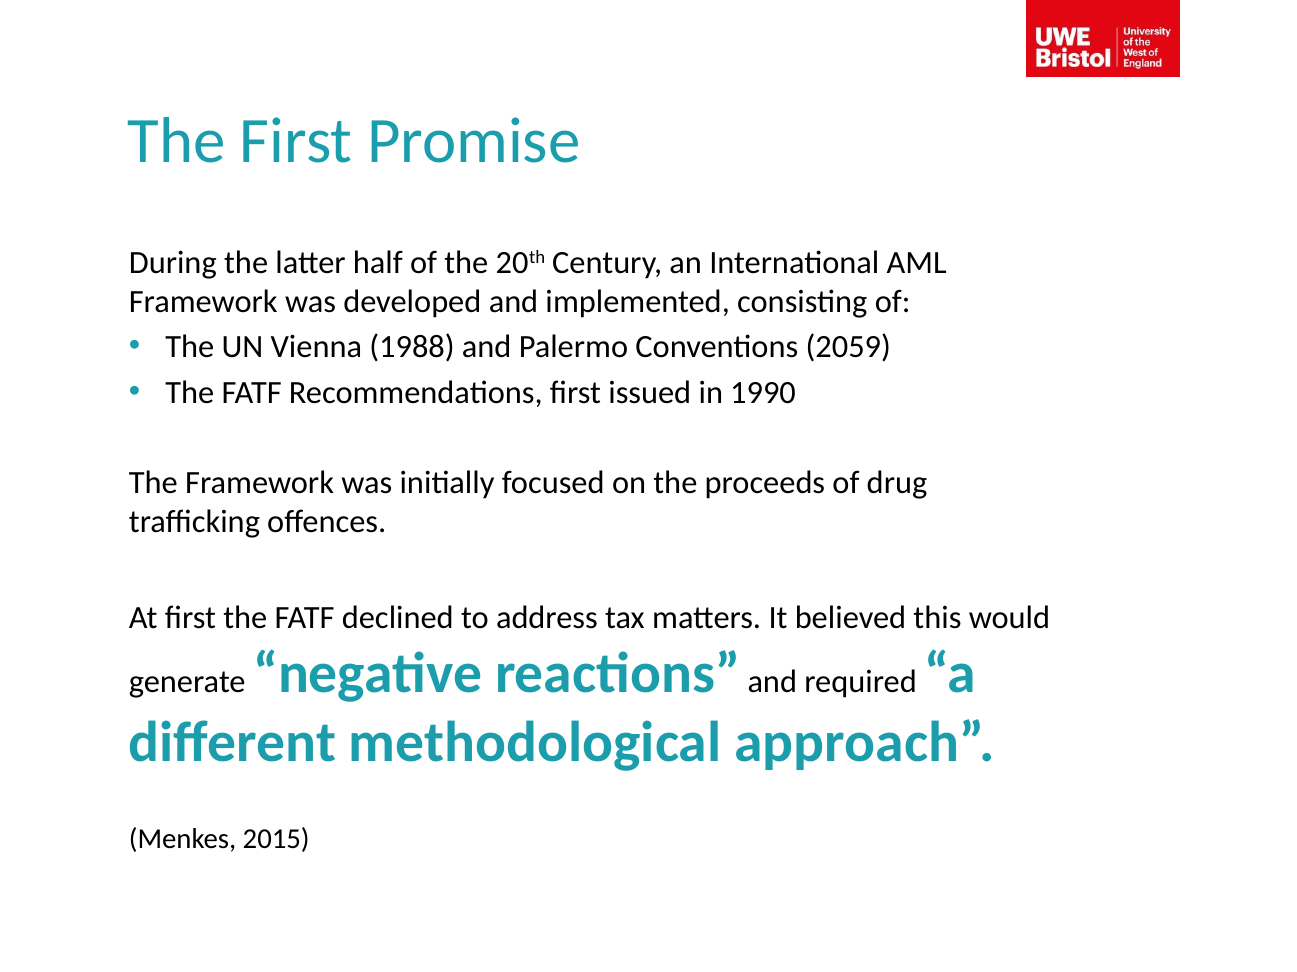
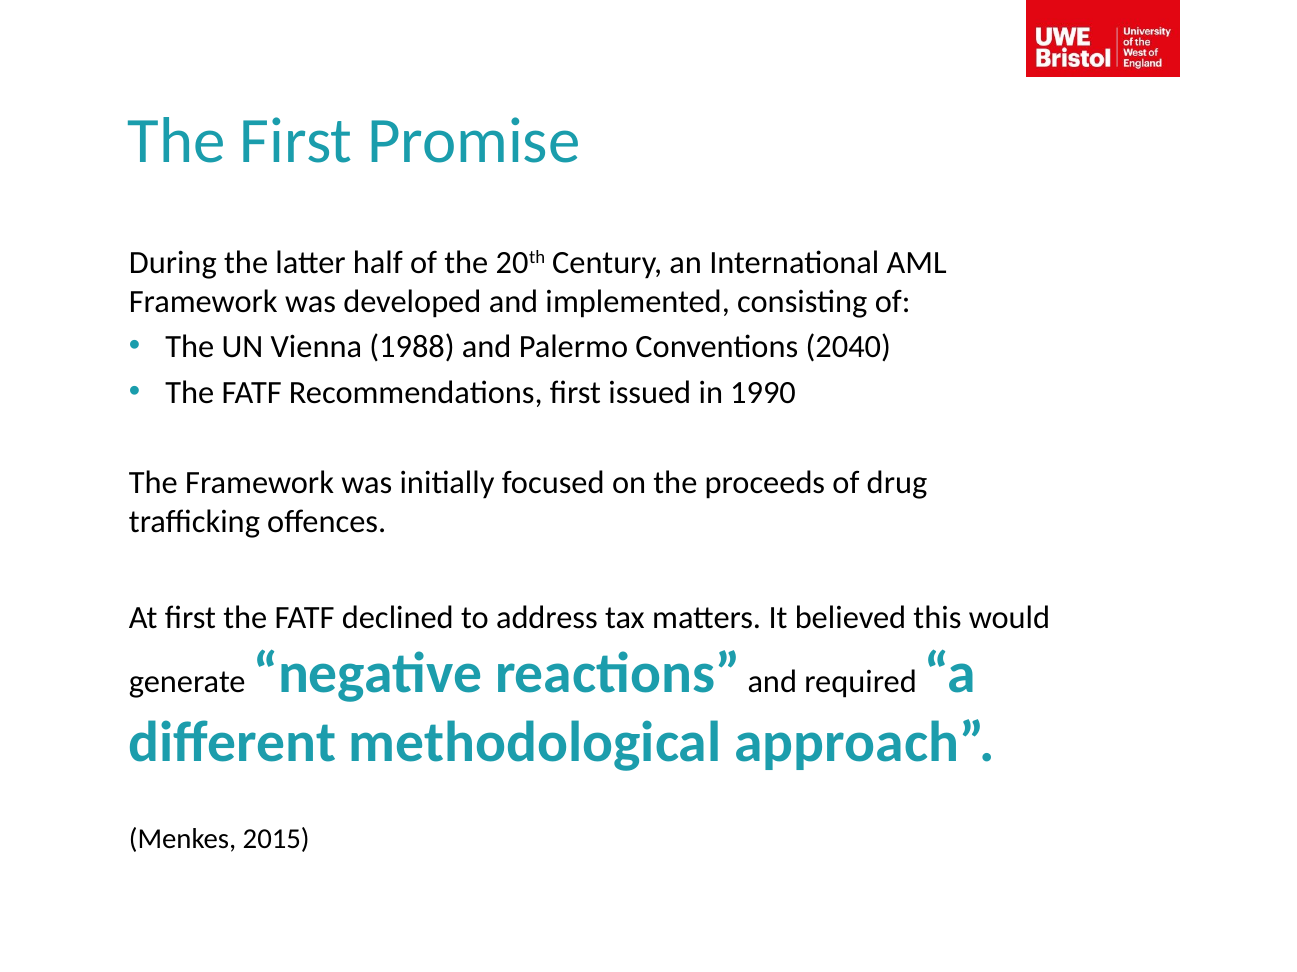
2059: 2059 -> 2040
